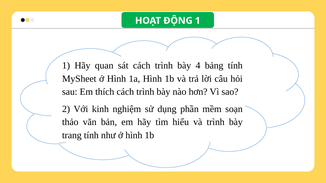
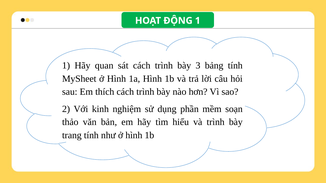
4: 4 -> 3
